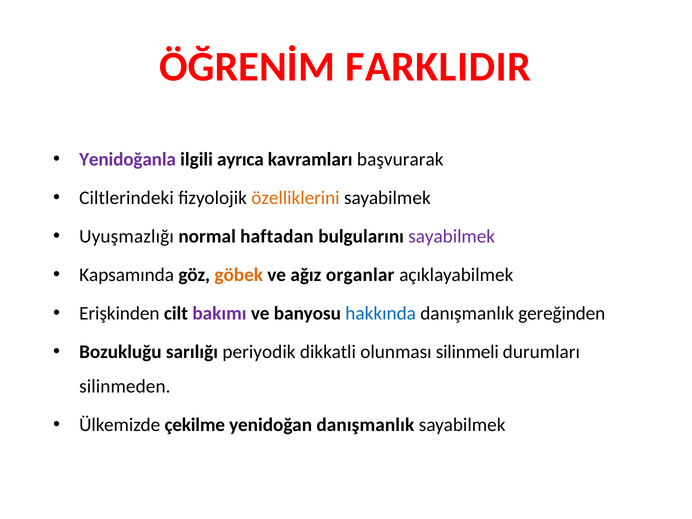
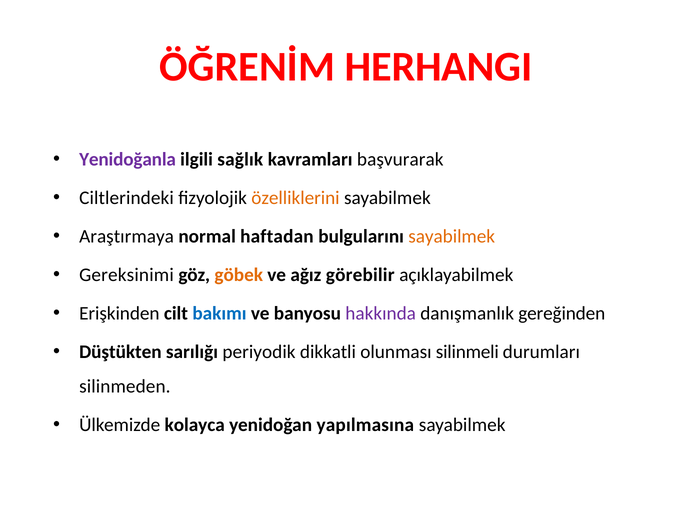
FARKLIDIR: FARKLIDIR -> HERHANGI
ayrıca: ayrıca -> sağlık
Uyuşmazlığı: Uyuşmazlığı -> Araştırmaya
sayabilmek at (452, 236) colour: purple -> orange
Kapsamında: Kapsamında -> Gereksinimi
organlar: organlar -> görebilir
bakımı colour: purple -> blue
hakkında colour: blue -> purple
Bozukluğu: Bozukluğu -> Düştükten
çekilme: çekilme -> kolayca
yenidoğan danışmanlık: danışmanlık -> yapılmasına
